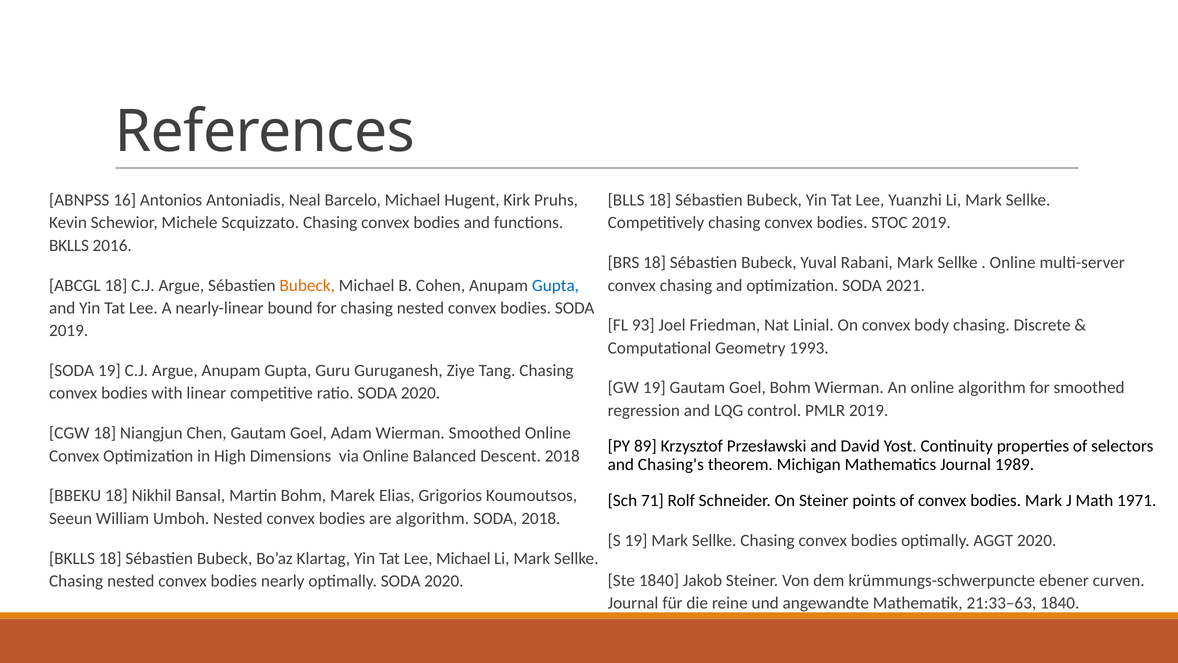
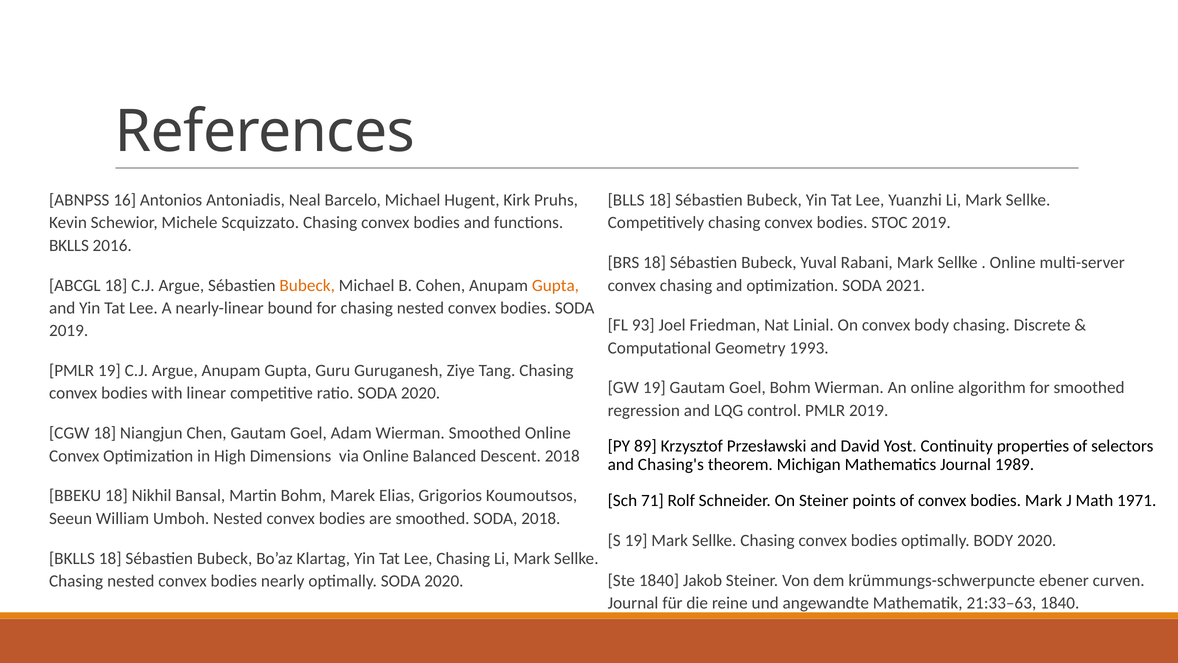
Gupta at (555, 285) colour: blue -> orange
SODA at (72, 370): SODA -> PMLR
are algorithm: algorithm -> smoothed
optimally AGGT: AGGT -> BODY
Lee Michael: Michael -> Chasing
